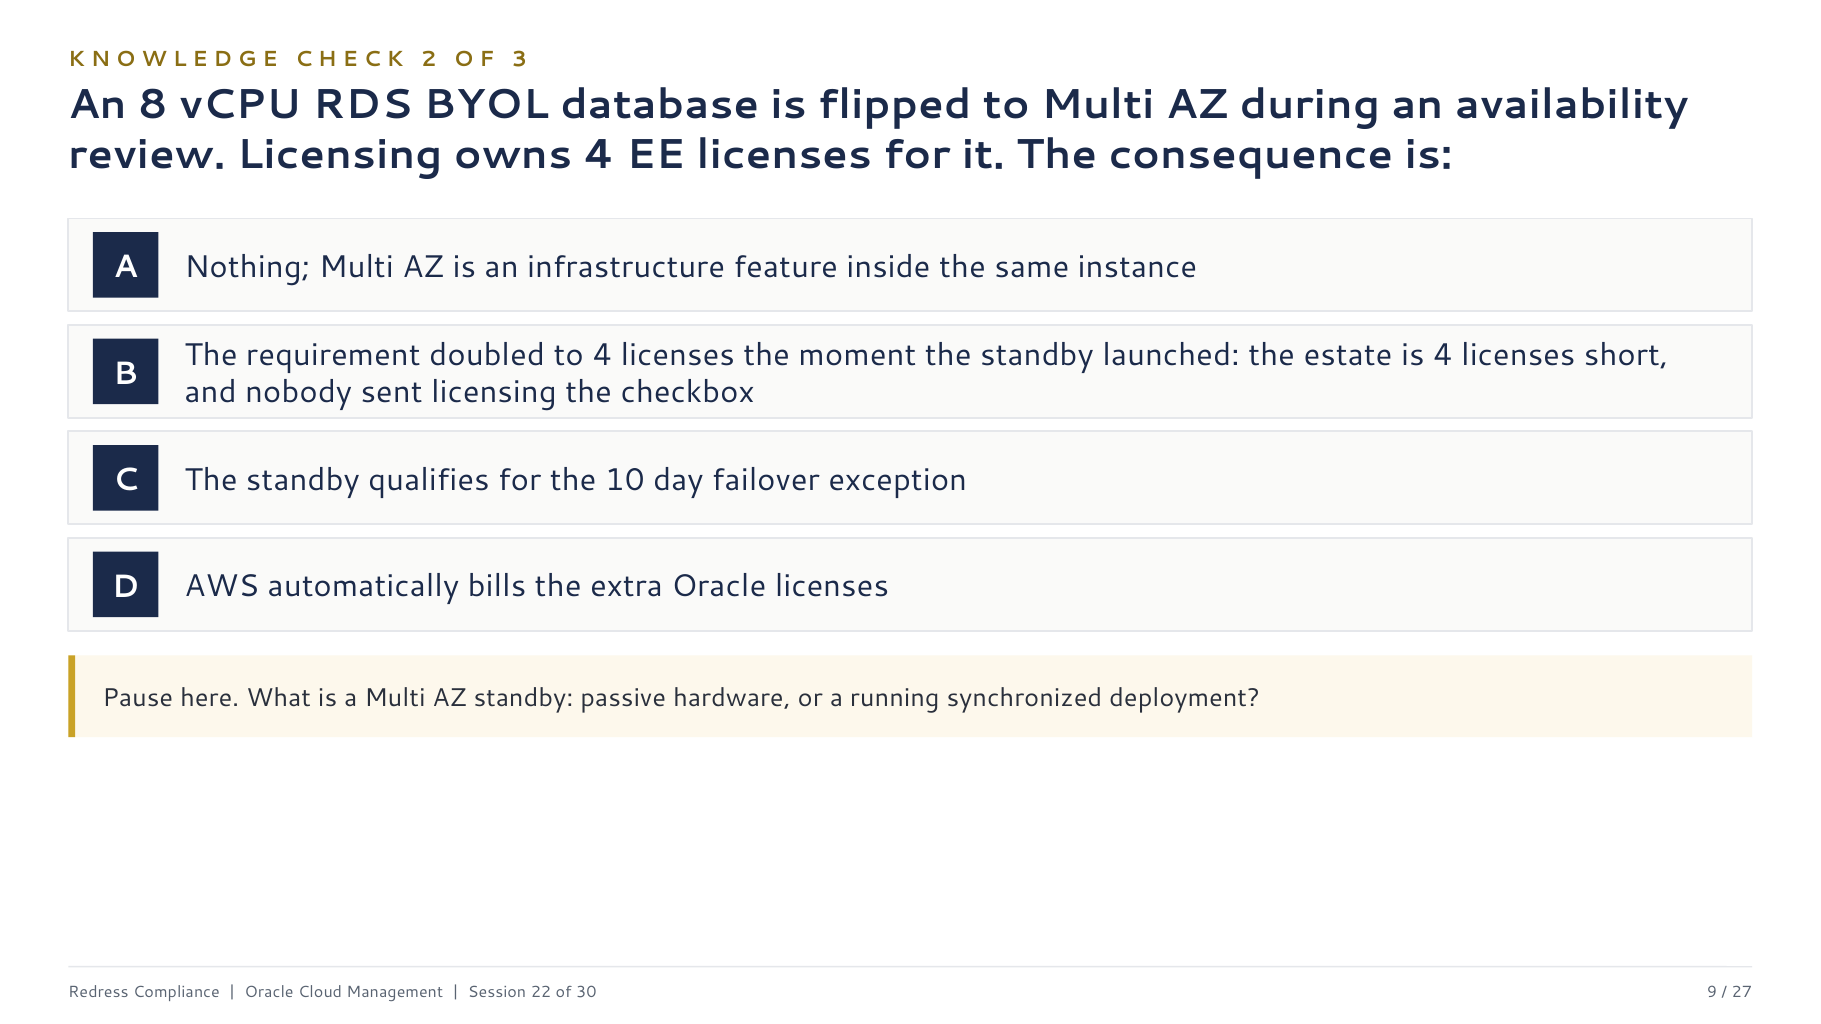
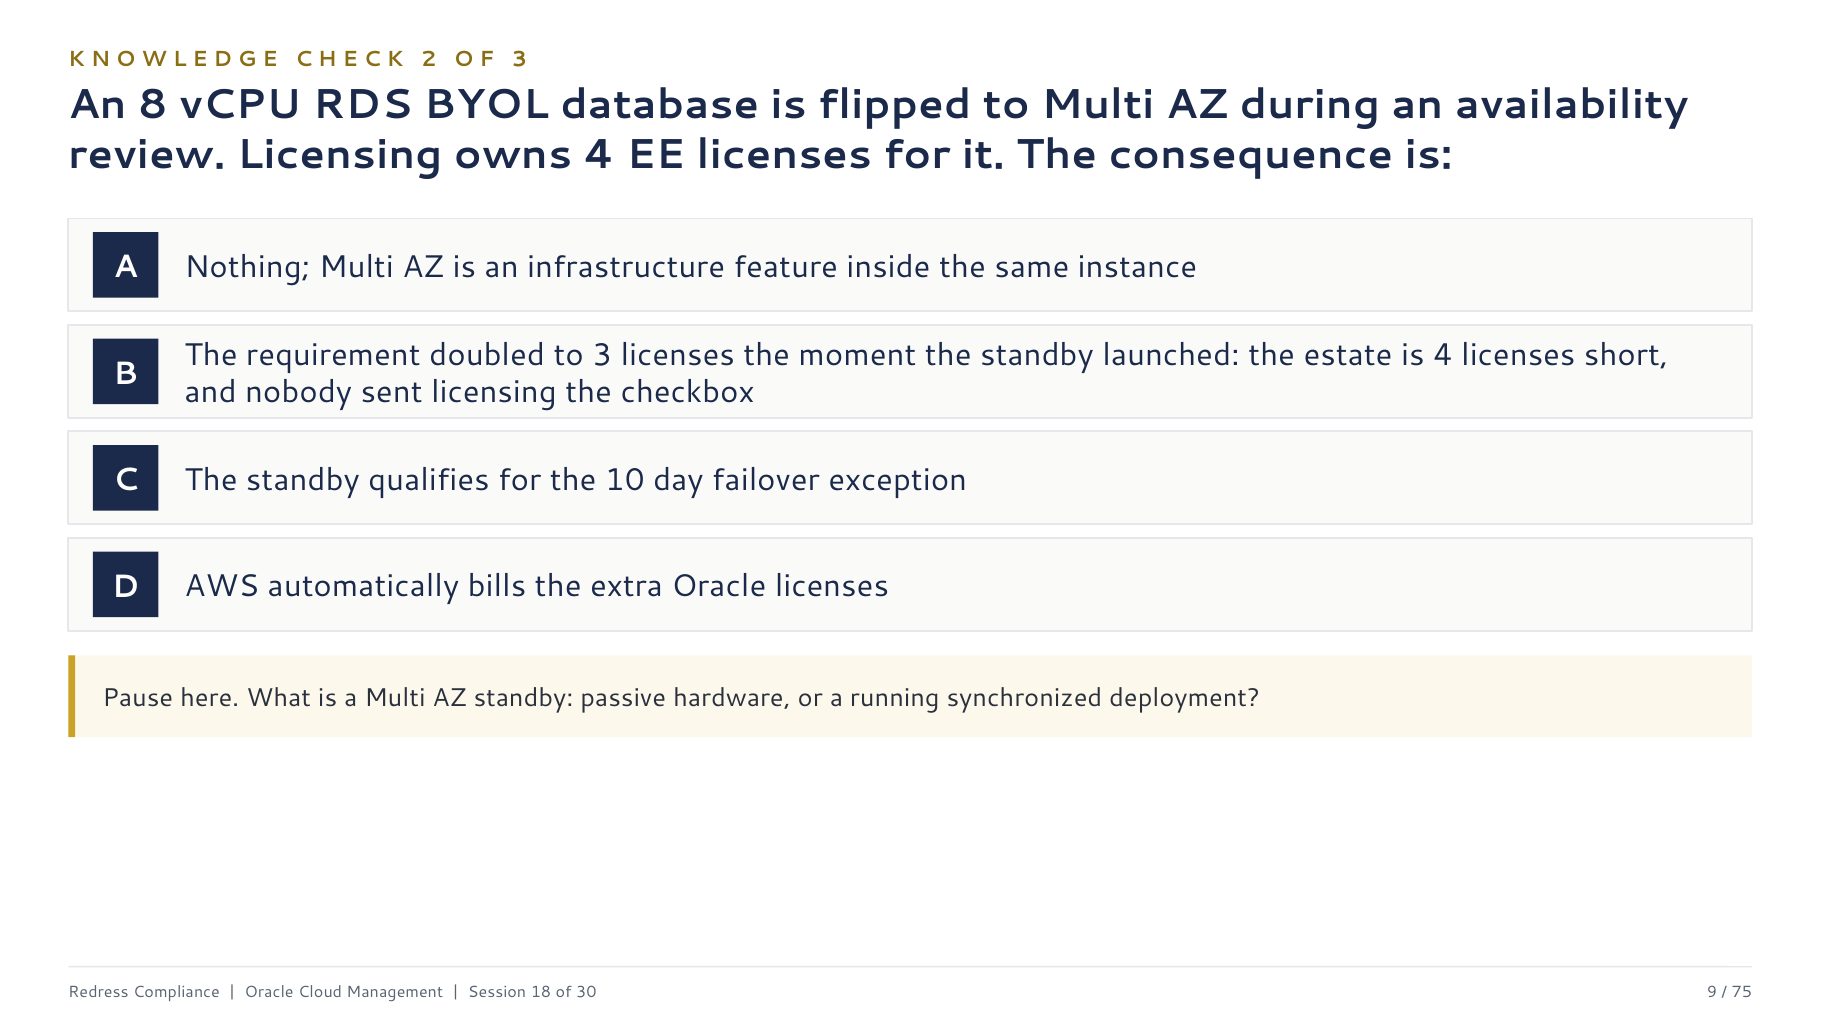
to 4: 4 -> 3
22: 22 -> 18
27: 27 -> 75
